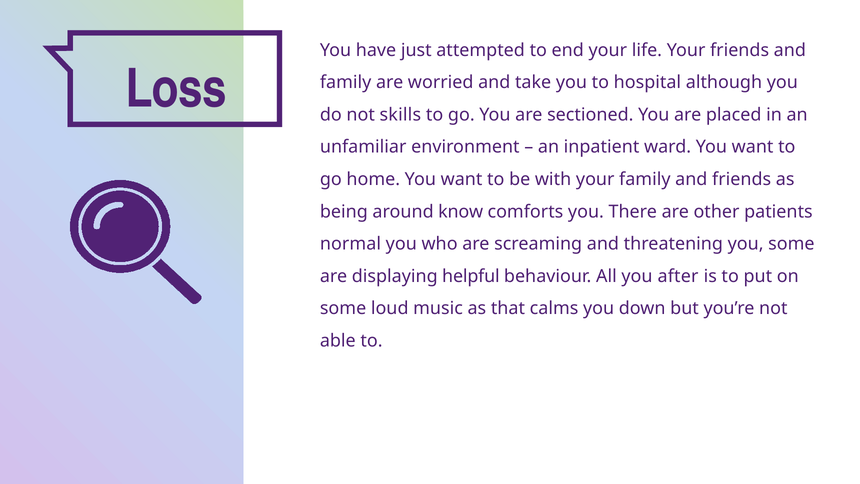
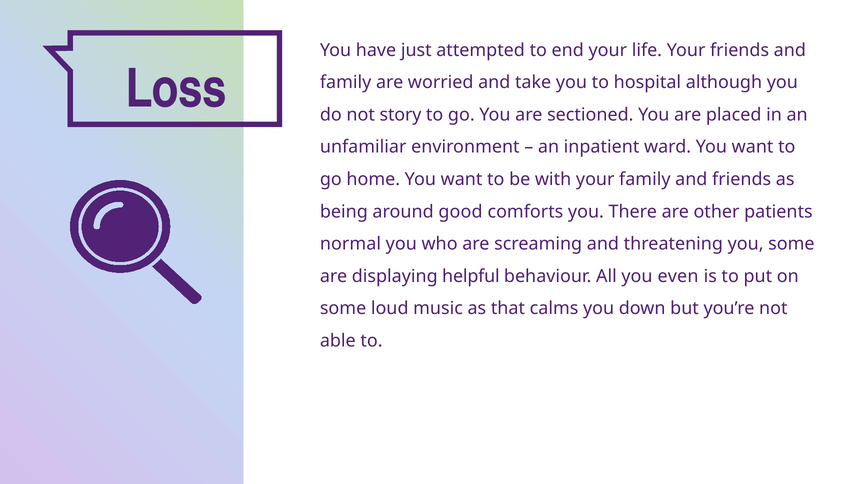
skills: skills -> story
know: know -> good
after: after -> even
